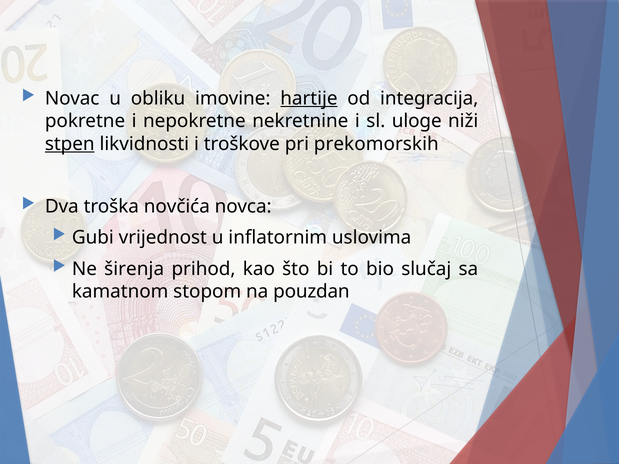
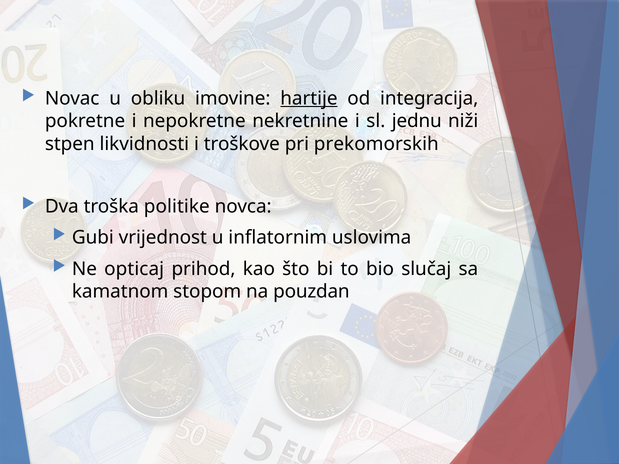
uloge: uloge -> jednu
stpen underline: present -> none
novčića: novčića -> politike
širenja: širenja -> opticaj
